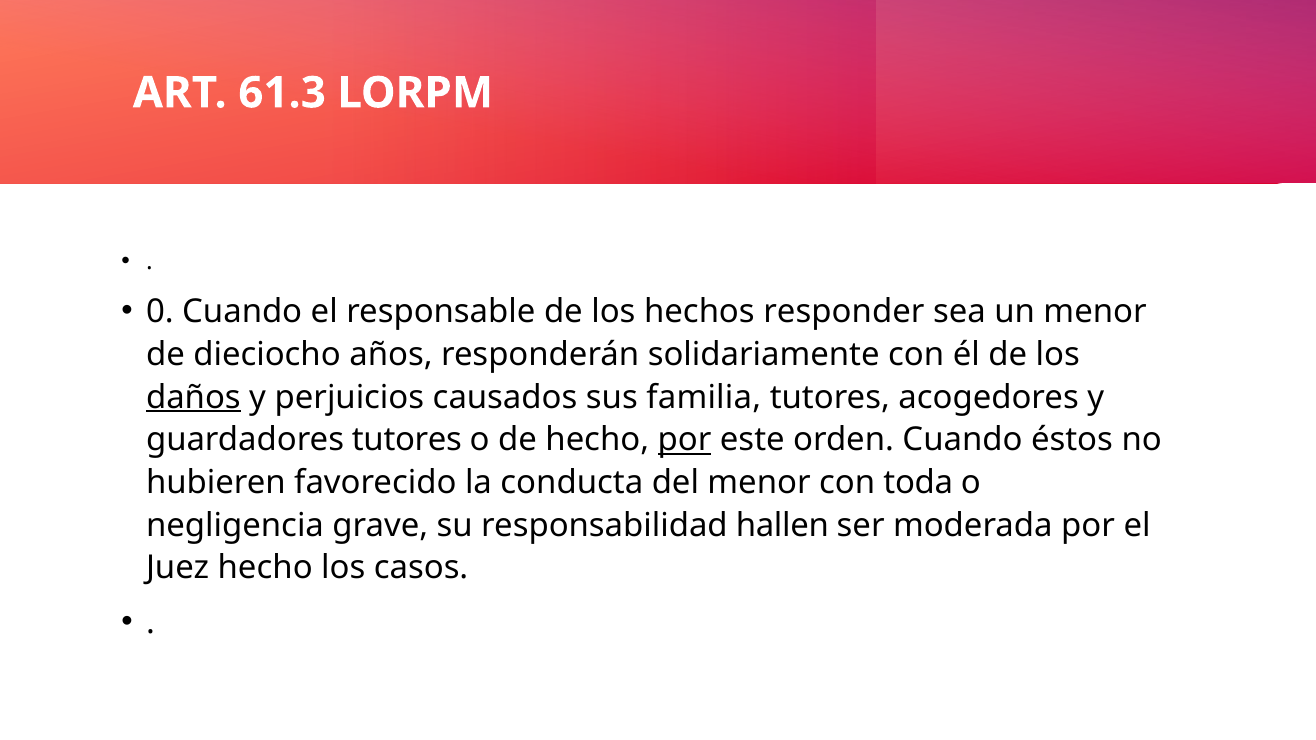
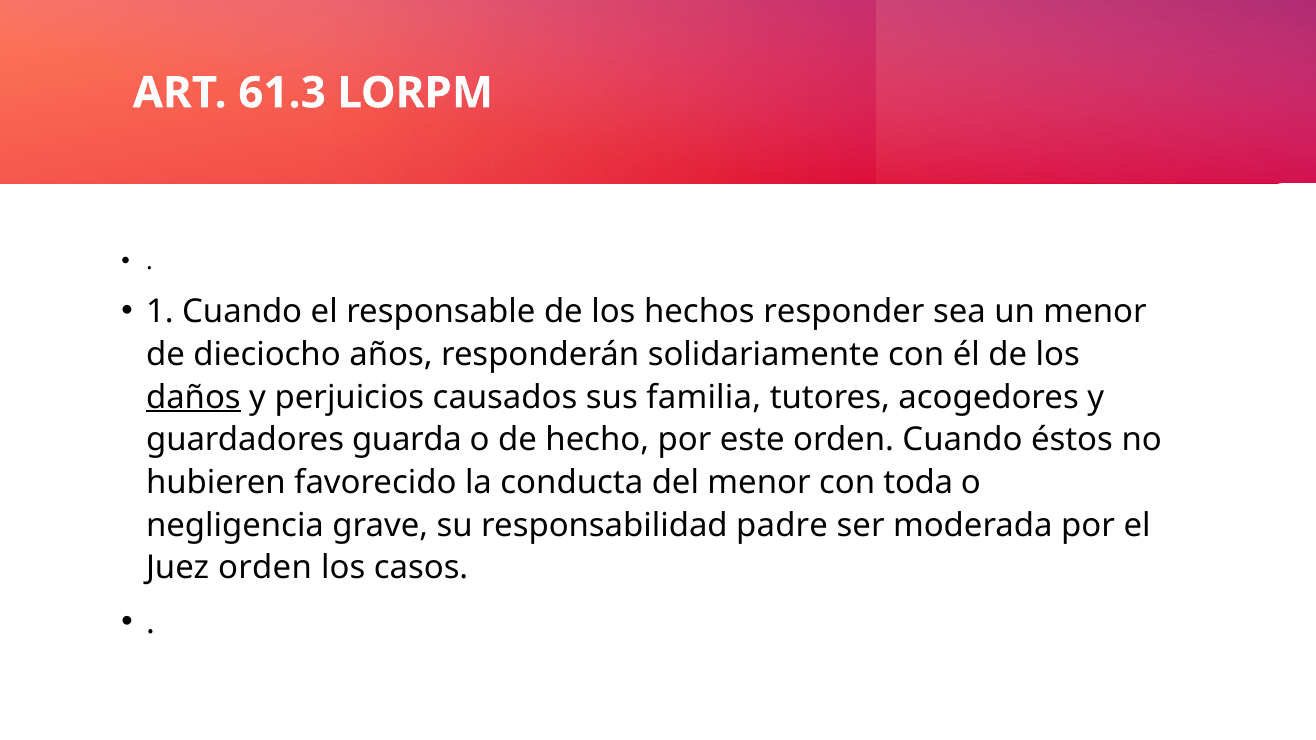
0: 0 -> 1
guardadores tutores: tutores -> guarda
por at (685, 440) underline: present -> none
hallen: hallen -> padre
Juez hecho: hecho -> orden
